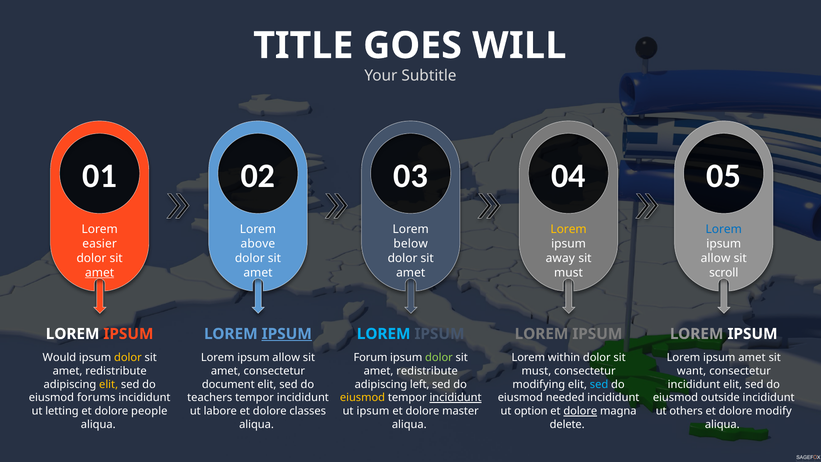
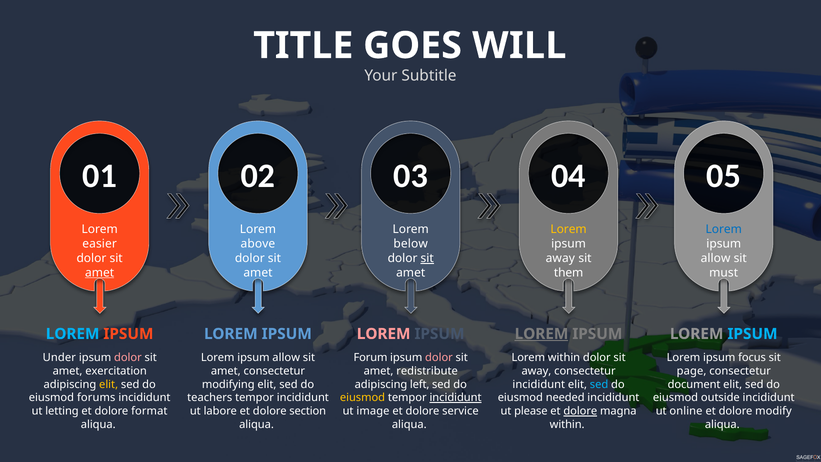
sit at (427, 258) underline: none -> present
must at (568, 273): must -> them
scroll: scroll -> must
LOREM at (73, 334) colour: white -> light blue
IPSUM at (287, 334) underline: present -> none
LOREM at (384, 334) colour: light blue -> pink
LOREM at (541, 334) underline: none -> present
IPSUM at (753, 334) colour: white -> light blue
Would: Would -> Under
dolor at (128, 358) colour: yellow -> pink
dolor at (439, 358) colour: light green -> pink
ipsum amet: amet -> focus
redistribute at (116, 371): redistribute -> exercitation
must at (536, 371): must -> away
want: want -> page
document: document -> modifying
modifying at (539, 384): modifying -> incididunt
incididunt at (694, 384): incididunt -> document
people: people -> format
classes: classes -> section
ut ipsum: ipsum -> image
master: master -> service
option: option -> please
others: others -> online
delete at (567, 424): delete -> within
